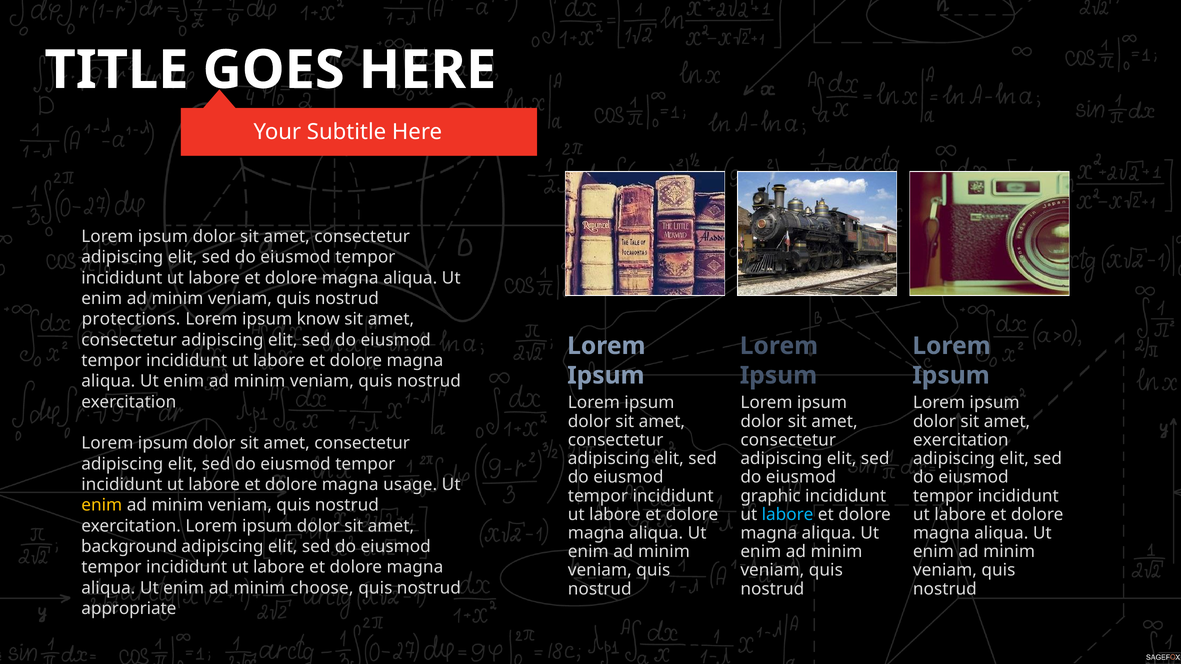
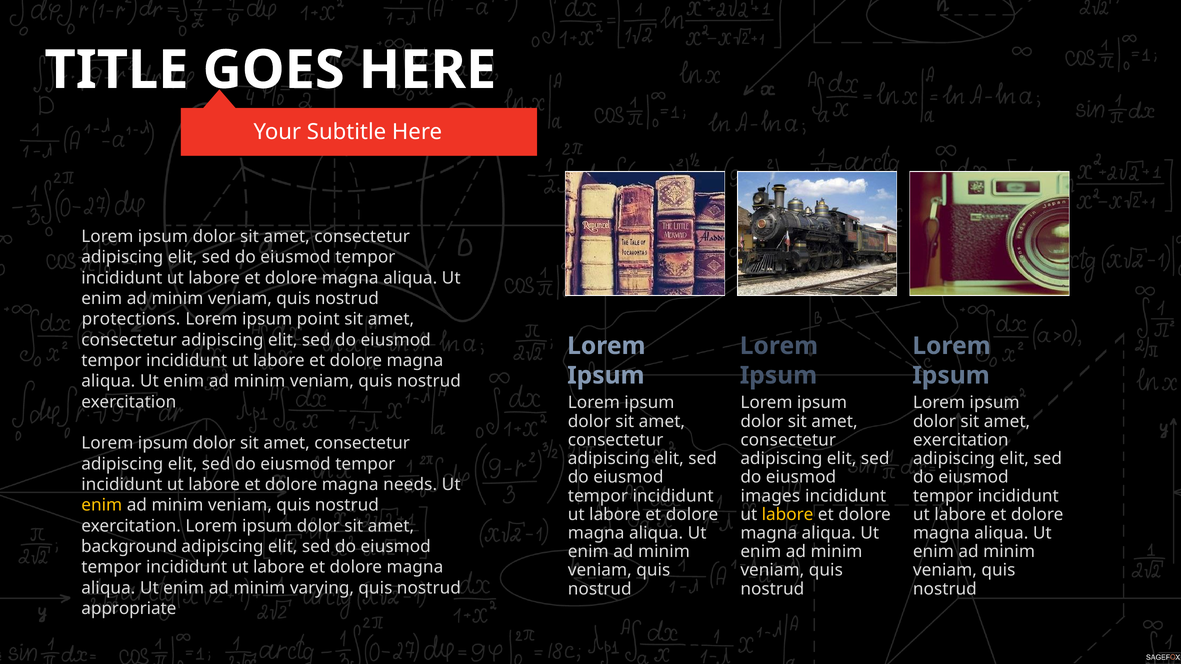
know: know -> point
usage: usage -> needs
graphic: graphic -> images
labore at (788, 515) colour: light blue -> yellow
choose: choose -> varying
